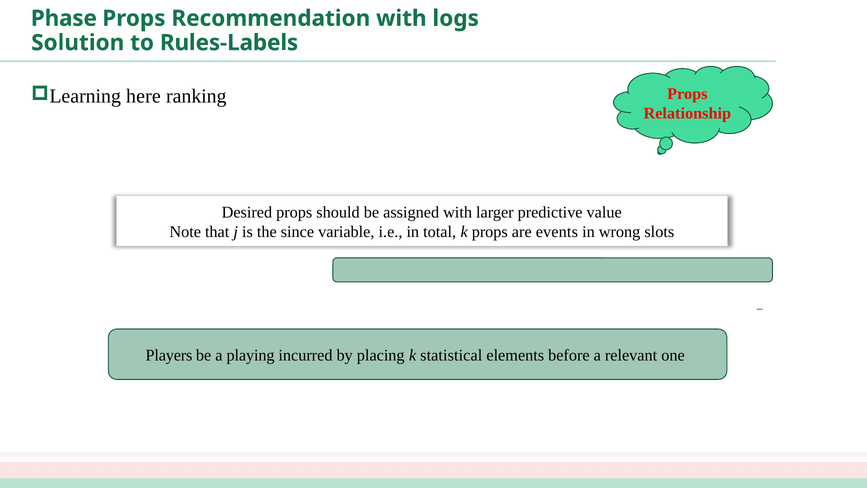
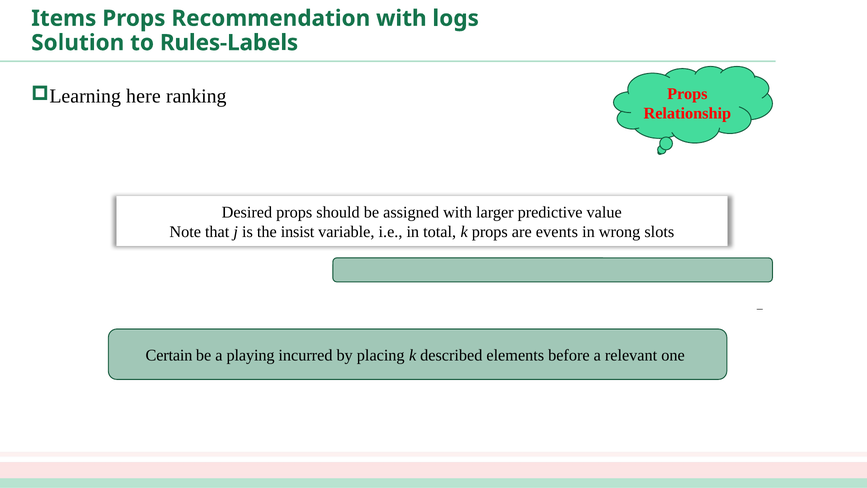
Phase: Phase -> Items
since: since -> insist
Players: Players -> Certain
statistical: statistical -> described
